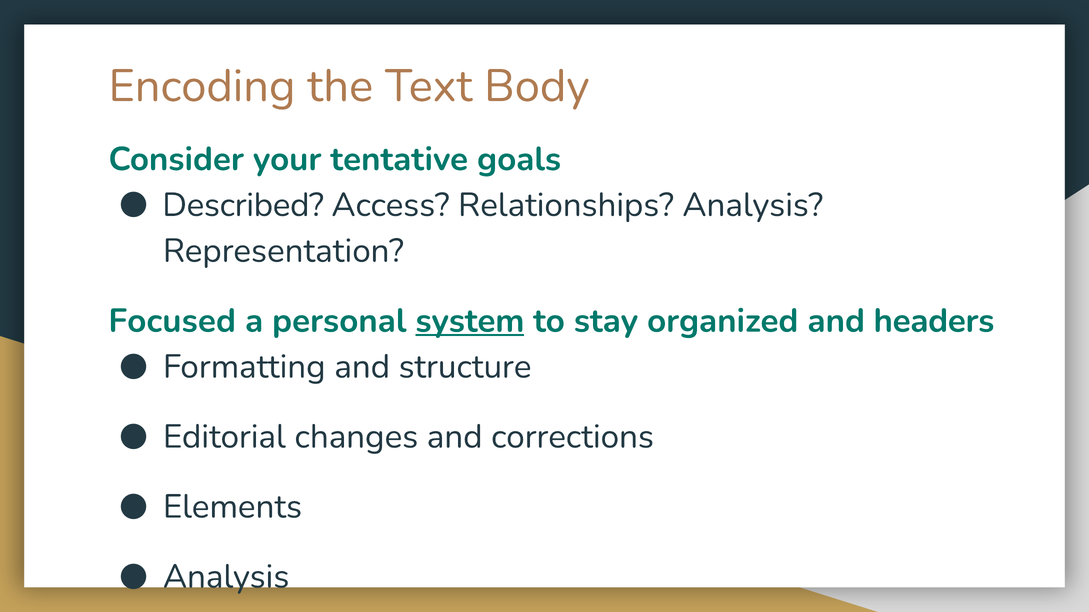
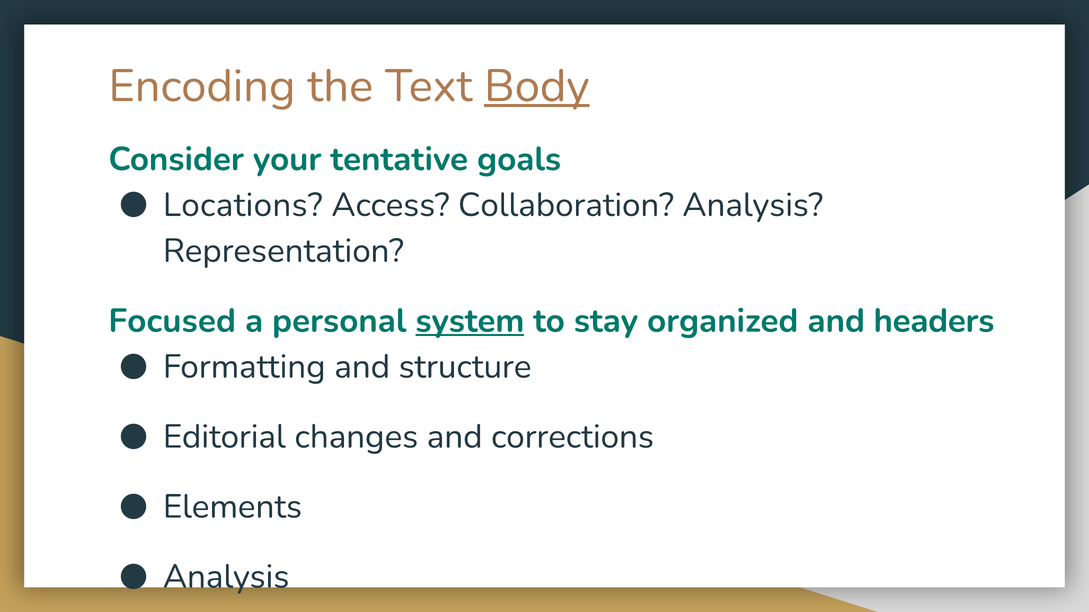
Body underline: none -> present
Described: Described -> Locations
Relationships: Relationships -> Collaboration
